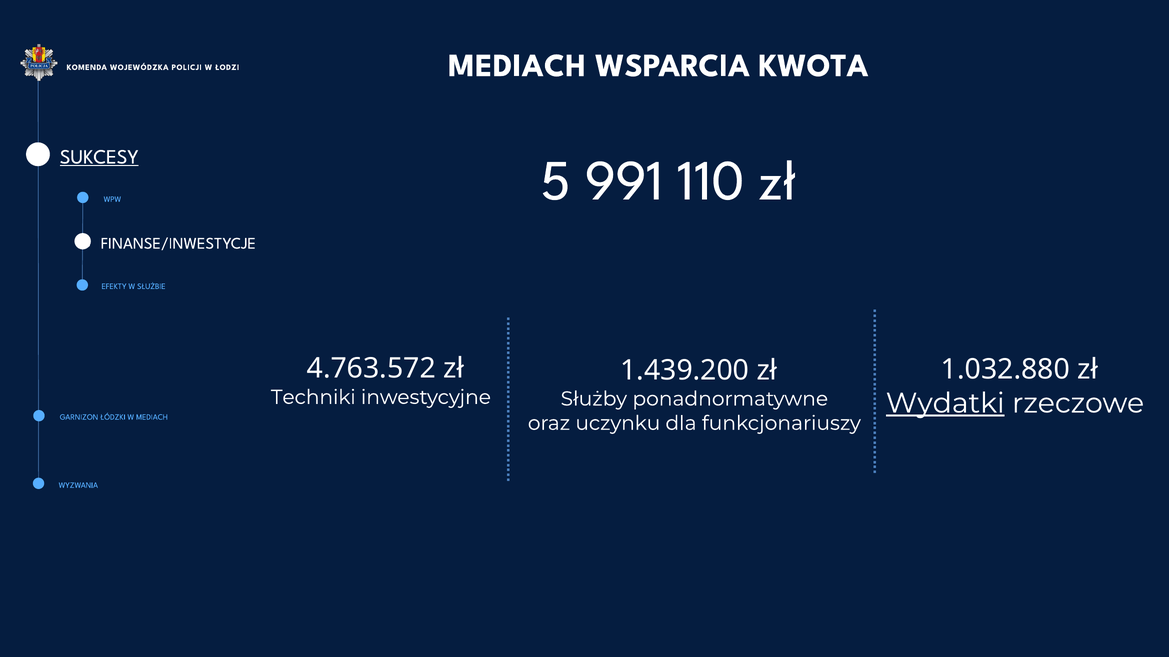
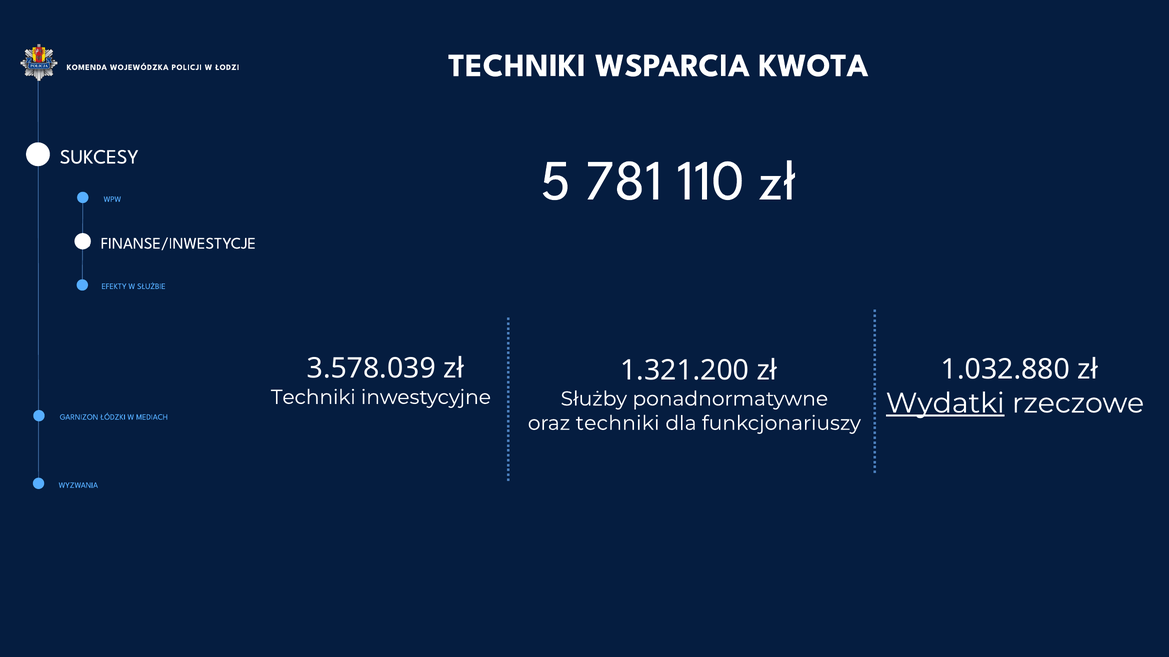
MEDIACH at (517, 65): MEDIACH -> TECHNIKI
SUKCESY underline: present -> none
991: 991 -> 781
4.763.572: 4.763.572 -> 3.578.039
1.439.200: 1.439.200 -> 1.321.200
oraz uczynku: uczynku -> techniki
